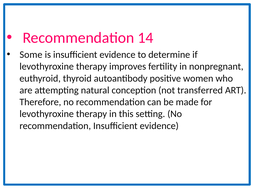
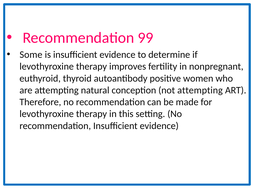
14: 14 -> 99
not transferred: transferred -> attempting
